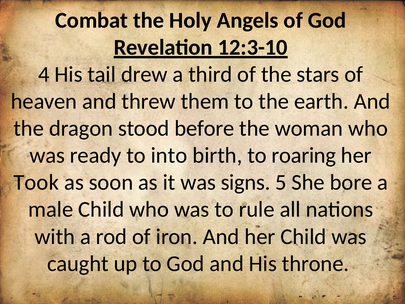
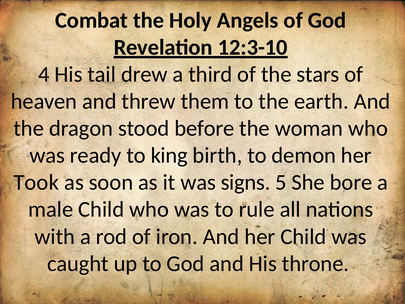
into: into -> king
roaring: roaring -> demon
